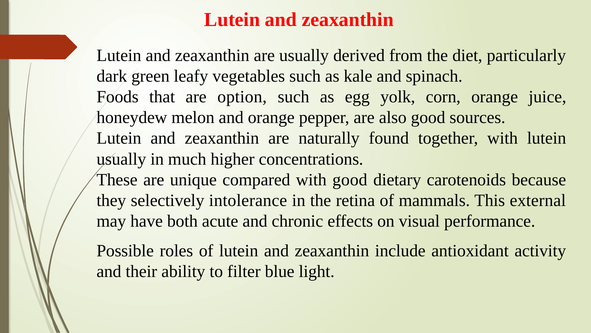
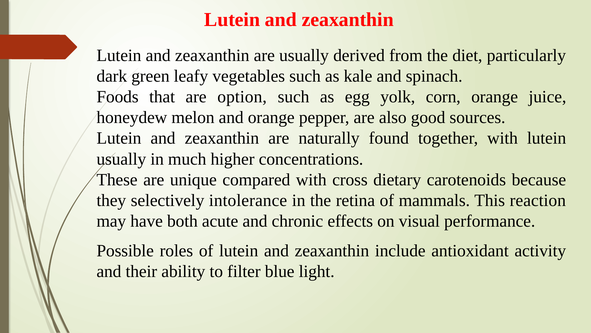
with good: good -> cross
external: external -> reaction
